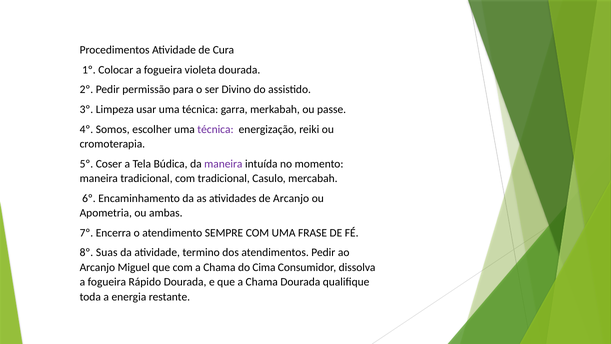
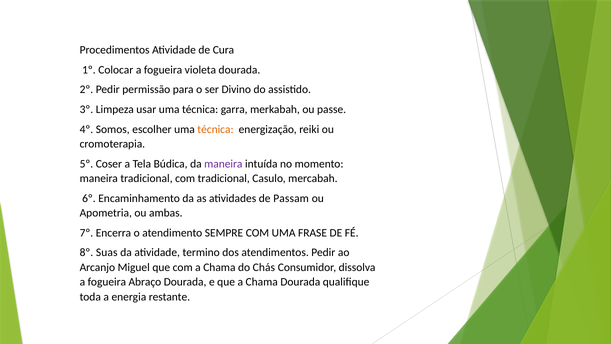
técnica at (215, 129) colour: purple -> orange
de Arcanjo: Arcanjo -> Passam
Cima: Cima -> Chás
Rápido: Rápido -> Abraço
